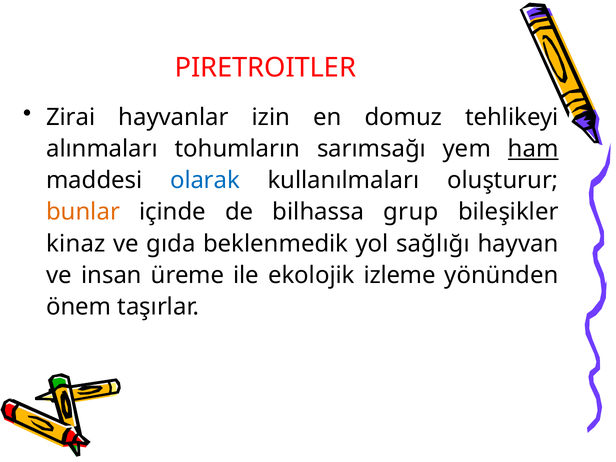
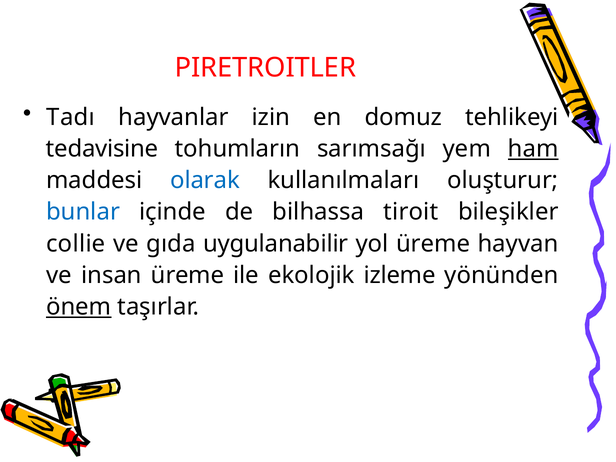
Zirai: Zirai -> Tadı
alınmaları: alınmaları -> tedavisine
bunlar colour: orange -> blue
grup: grup -> tiroit
kinaz: kinaz -> collie
beklenmedik: beklenmedik -> uygulanabilir
yol sağlığı: sağlığı -> üreme
önem underline: none -> present
